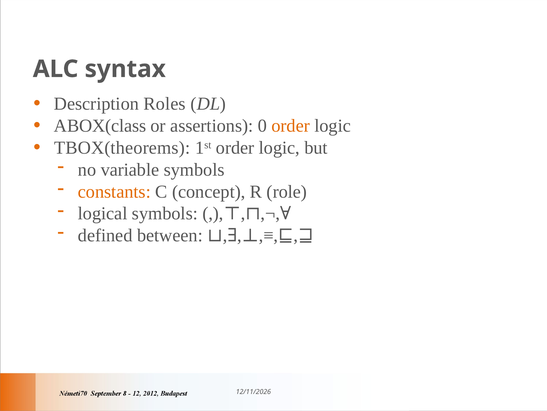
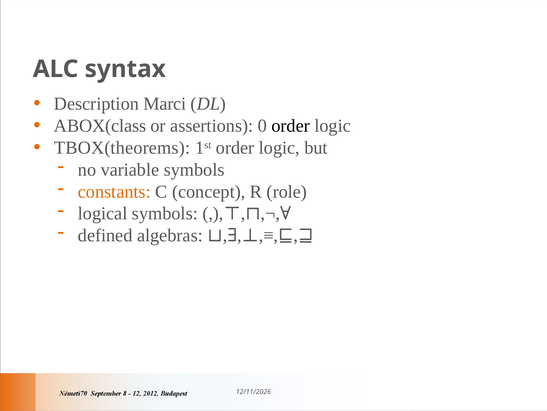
Roles: Roles -> Marci
order at (291, 126) colour: orange -> black
between: between -> algebras
